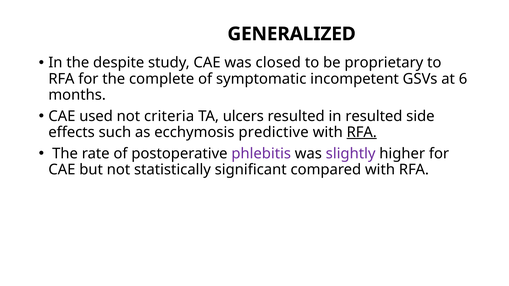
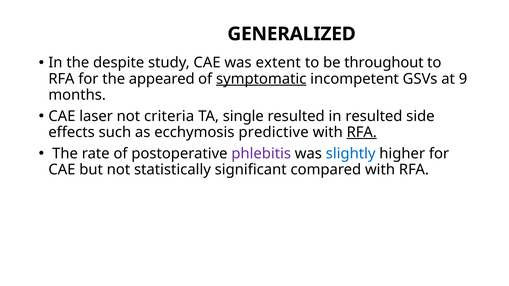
closed: closed -> extent
proprietary: proprietary -> throughout
complete: complete -> appeared
symptomatic underline: none -> present
6: 6 -> 9
used: used -> laser
ulcers: ulcers -> single
slightly colour: purple -> blue
